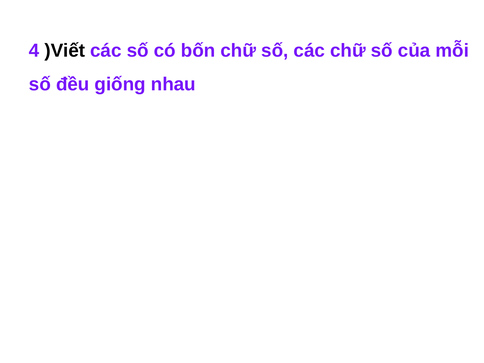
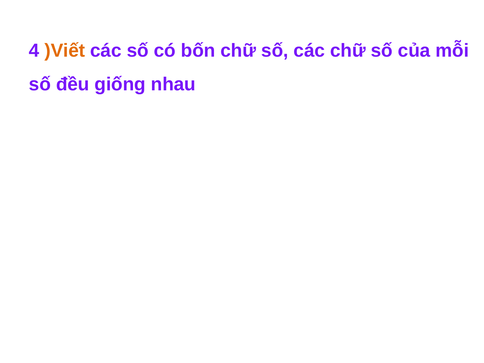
)Viết colour: black -> orange
